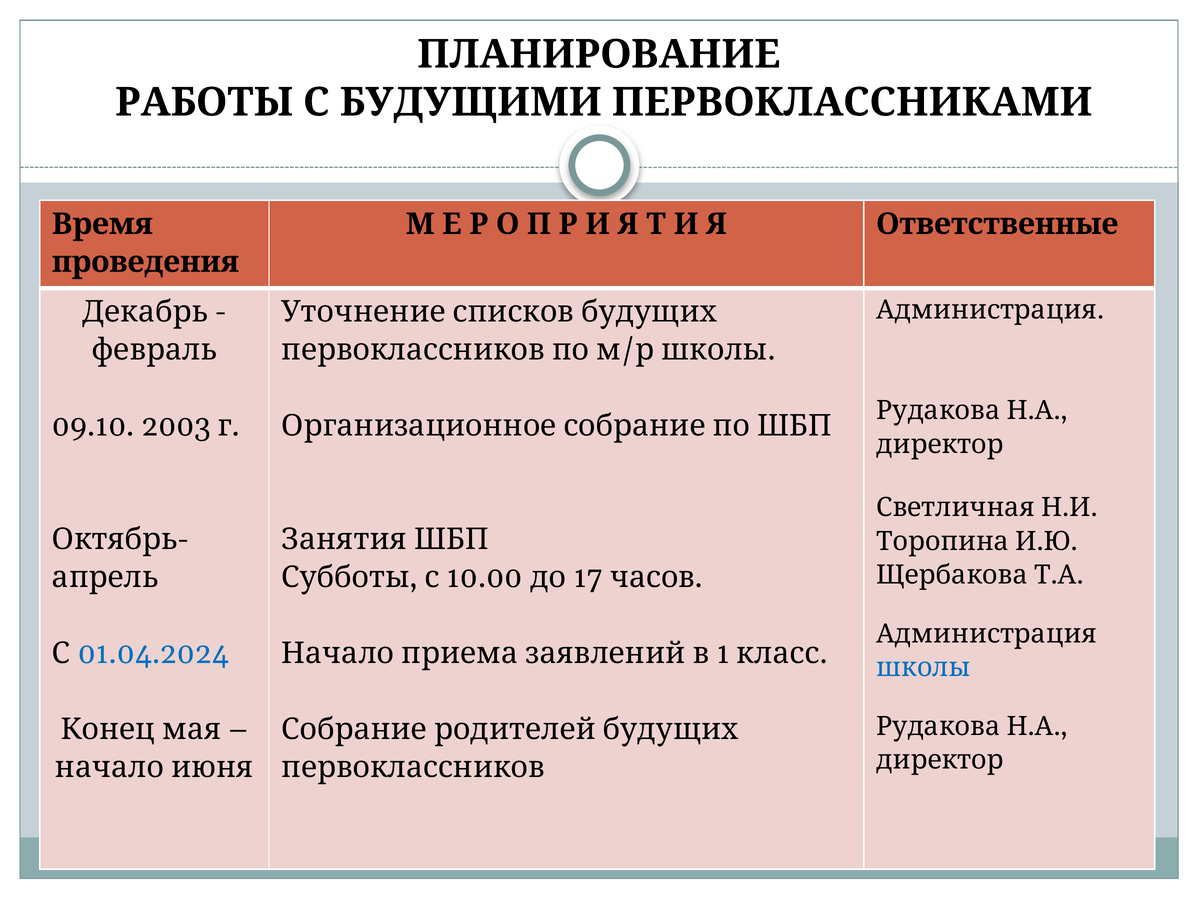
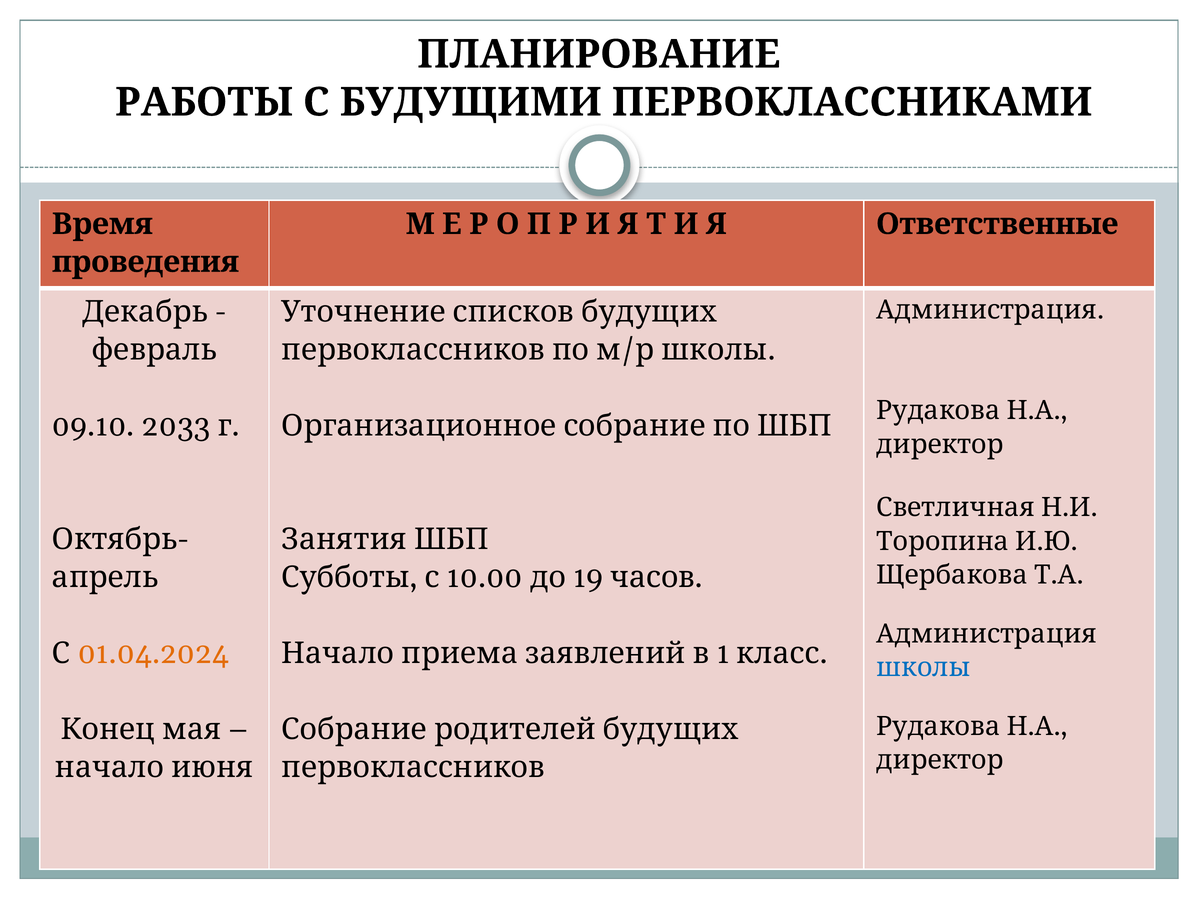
2003: 2003 -> 2033
17: 17 -> 19
01.04.2024 colour: blue -> orange
